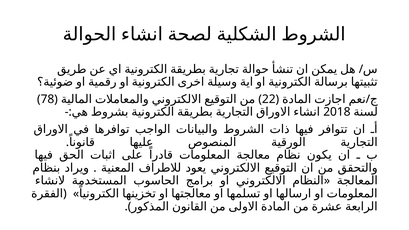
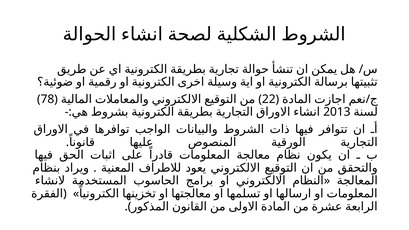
2018: 2018 -> 2013
